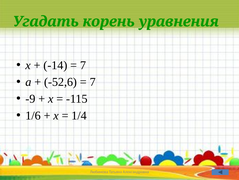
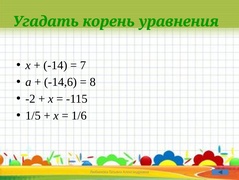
-52,6: -52,6 -> -14,6
7 at (93, 82): 7 -> 8
-9: -9 -> -2
1/6: 1/6 -> 1/5
1/4: 1/4 -> 1/6
